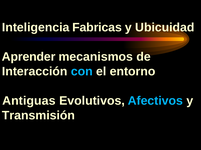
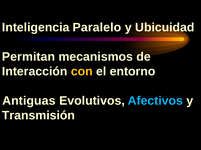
Fabricas: Fabricas -> Paralelo
Aprender: Aprender -> Permitan
con colour: light blue -> yellow
